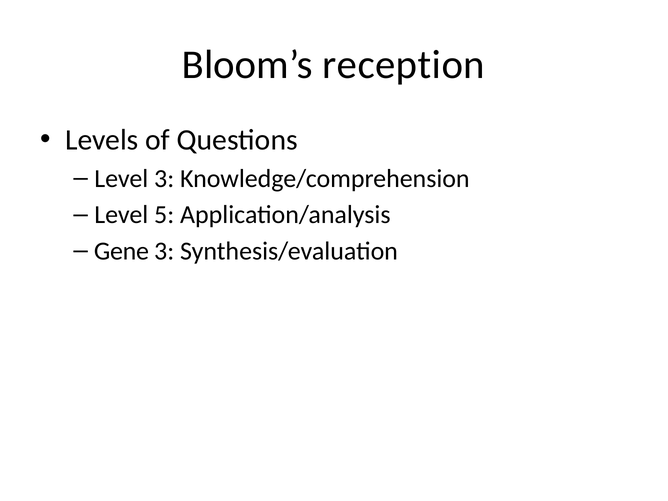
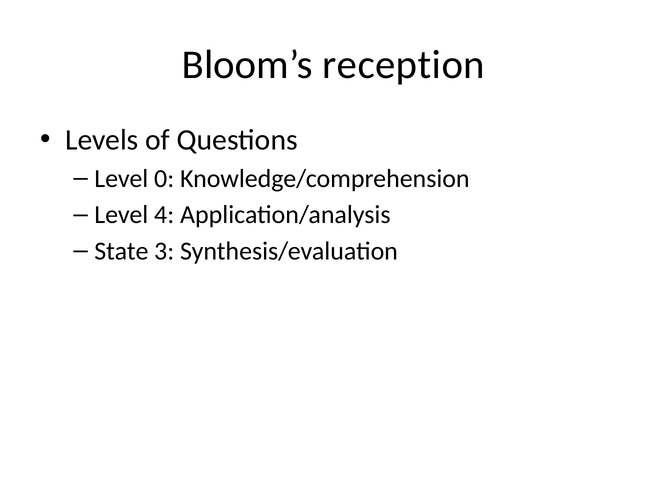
Level 3: 3 -> 0
5: 5 -> 4
Gene: Gene -> State
